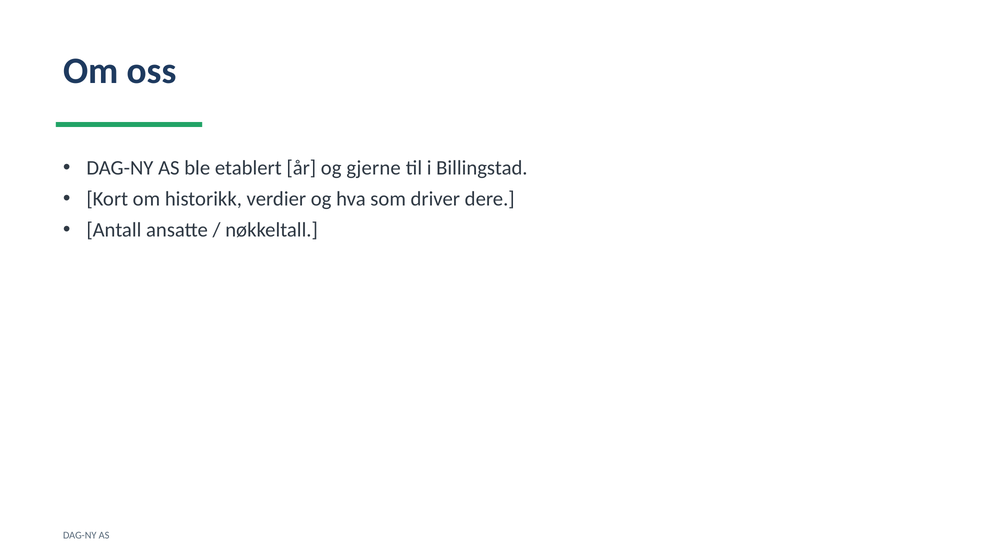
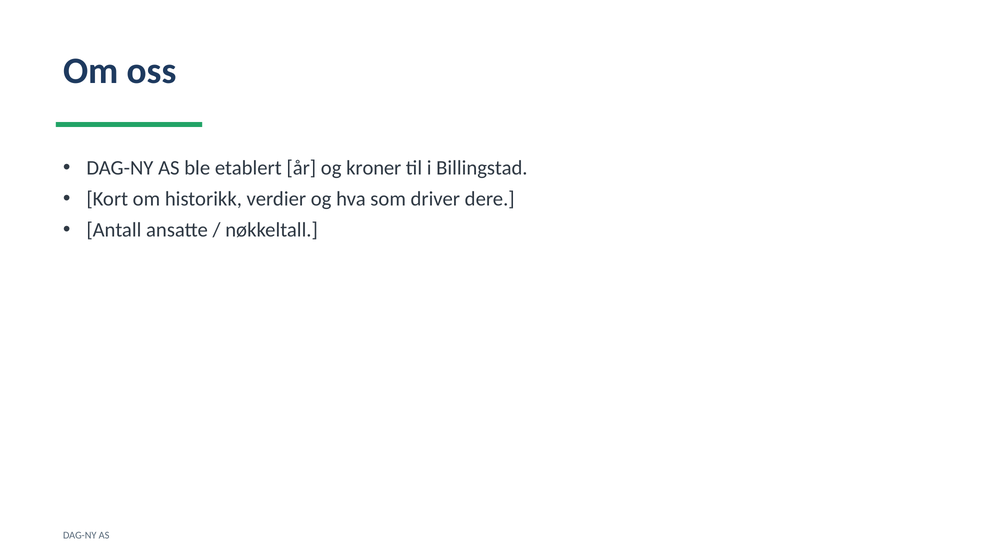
gjerne: gjerne -> kroner
